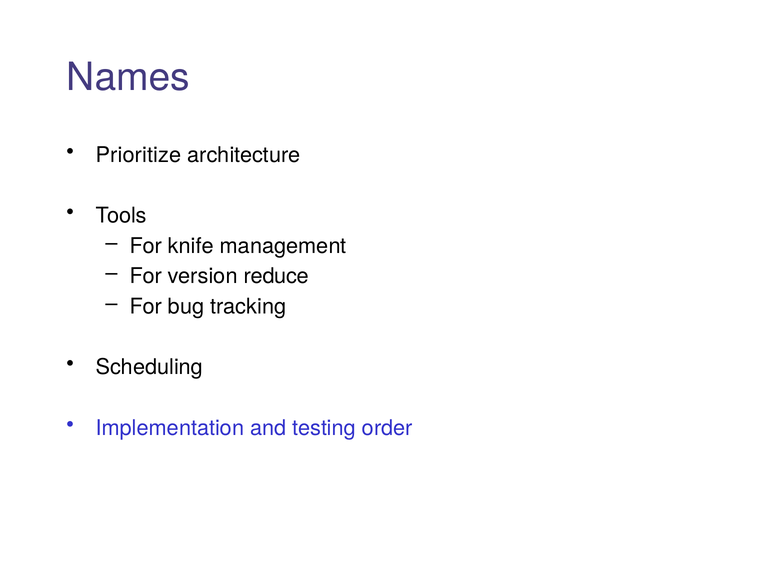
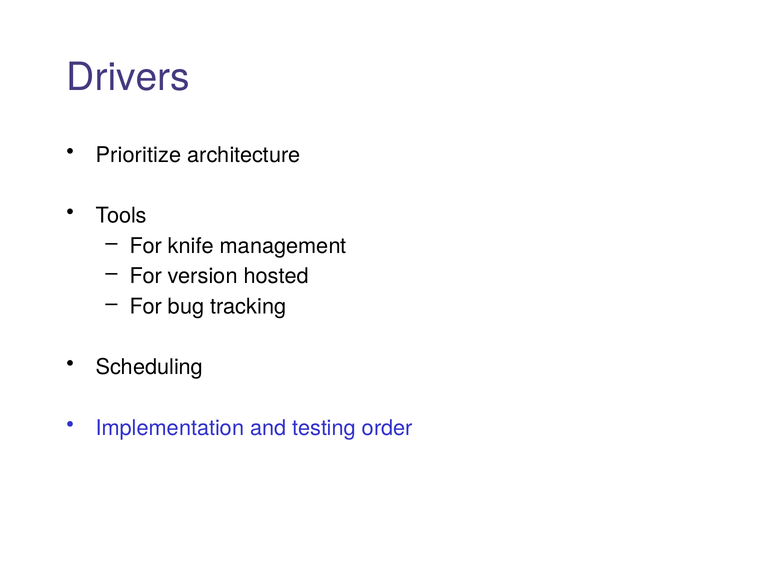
Names: Names -> Drivers
reduce: reduce -> hosted
